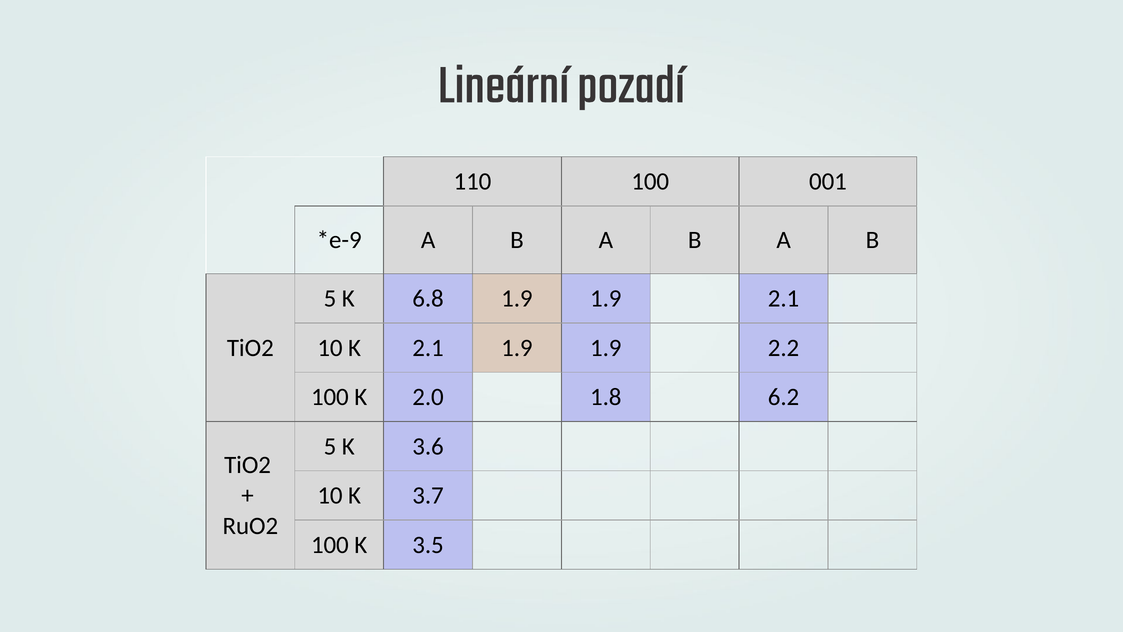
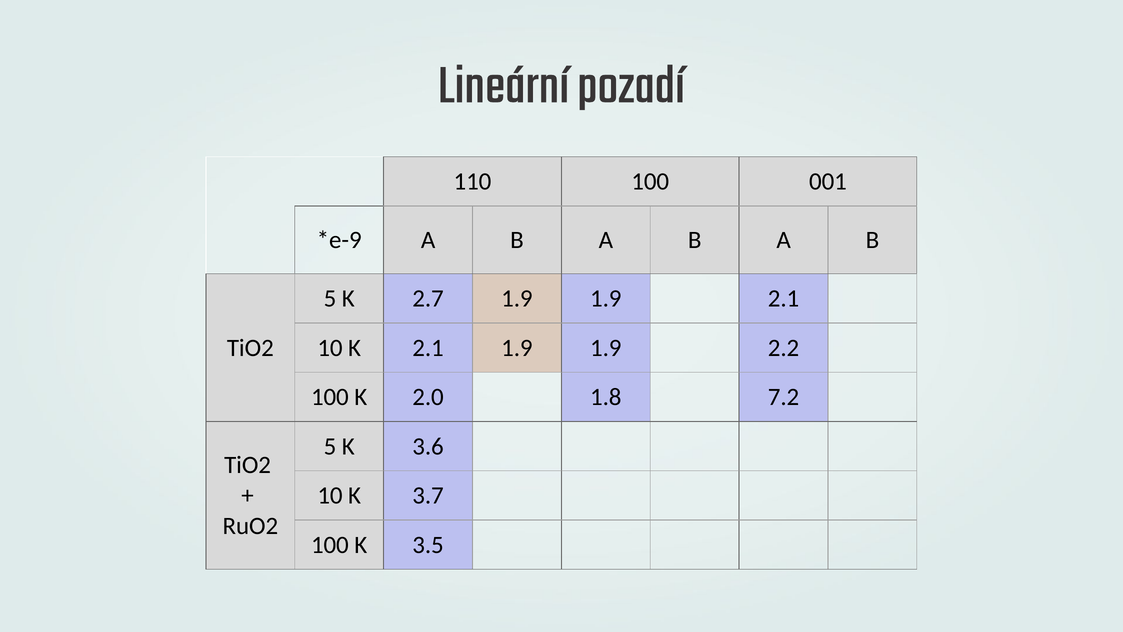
6.8: 6.8 -> 2.7
6.2: 6.2 -> 7.2
